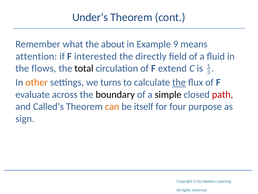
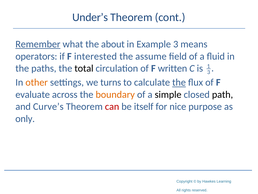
Remember underline: none -> present
Example 9: 9 -> 3
attention: attention -> operators
directly: directly -> assume
flows: flows -> paths
extend: extend -> written
boundary colour: black -> orange
path colour: red -> black
Called’s: Called’s -> Curve’s
can colour: orange -> red
four: four -> nice
sign: sign -> only
